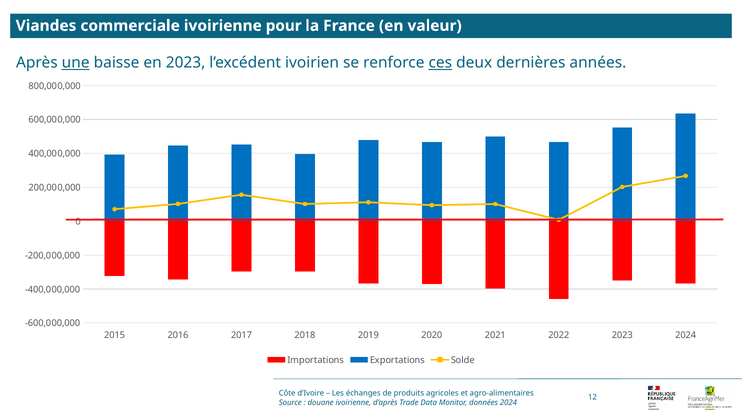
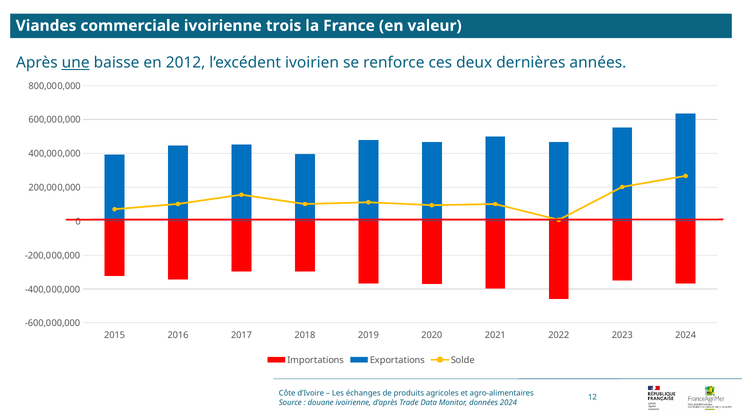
pour: pour -> trois
en 2023: 2023 -> 2012
ces underline: present -> none
